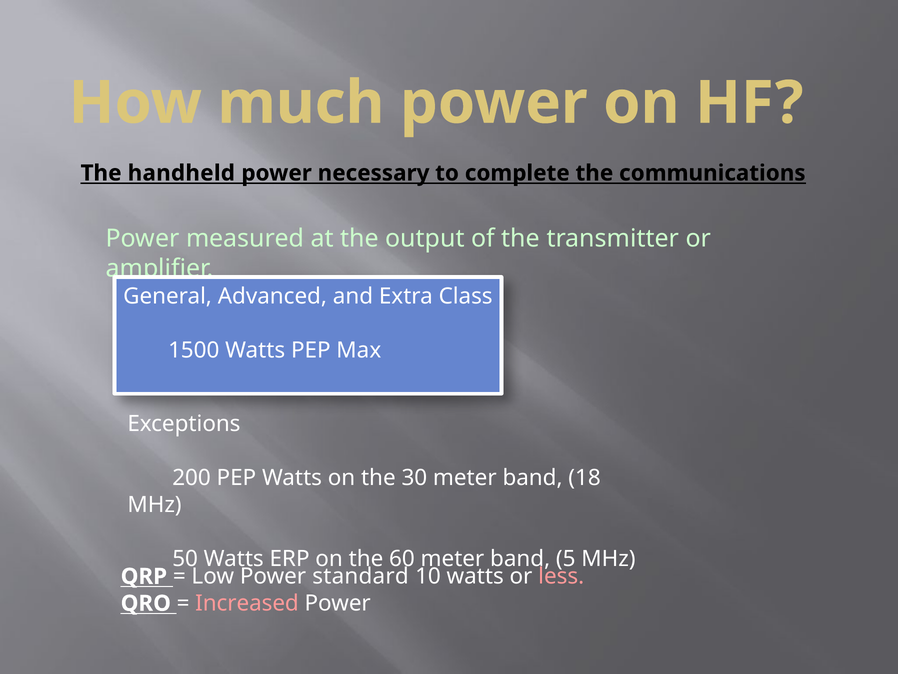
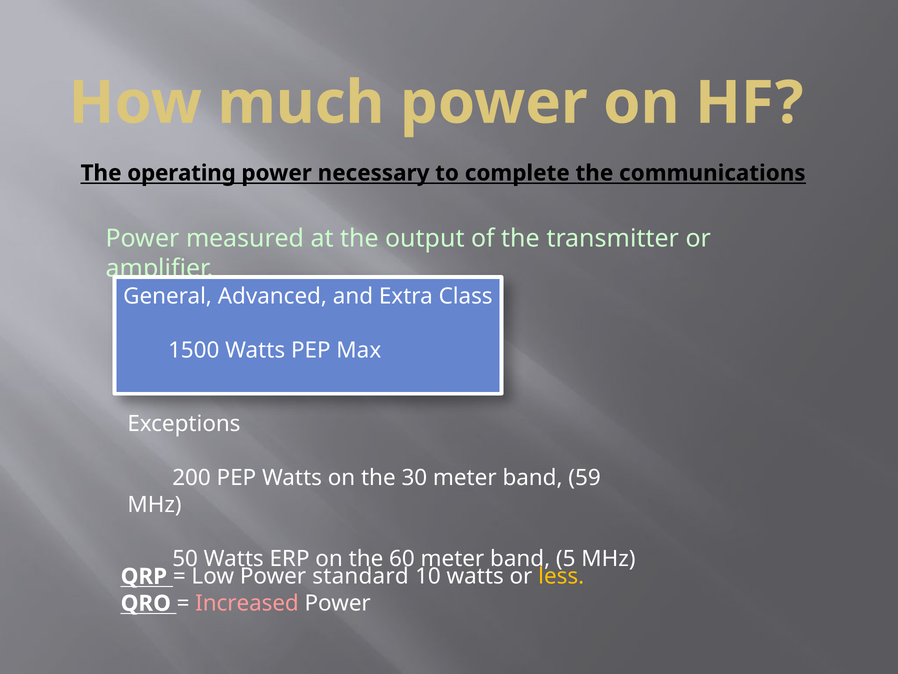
handheld: handheld -> operating
18: 18 -> 59
less colour: pink -> yellow
